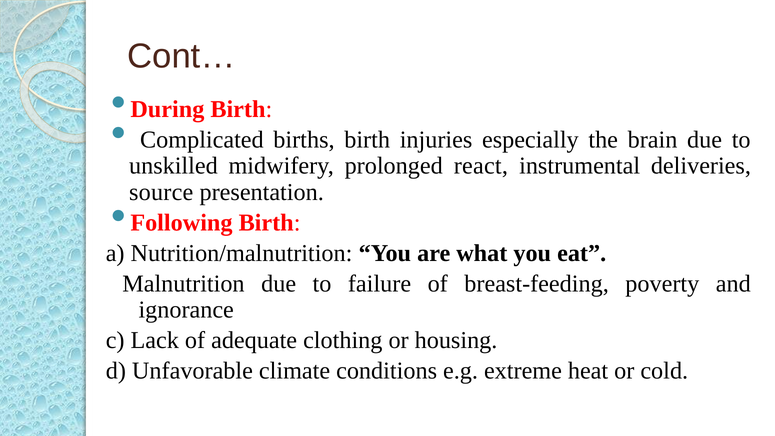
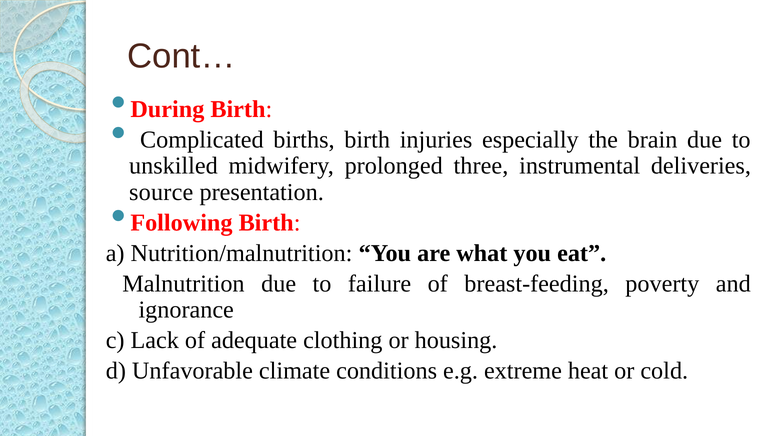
react: react -> three
